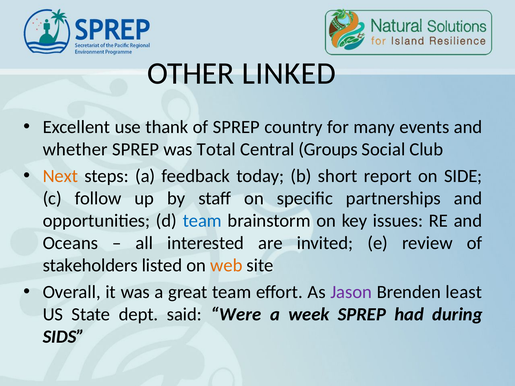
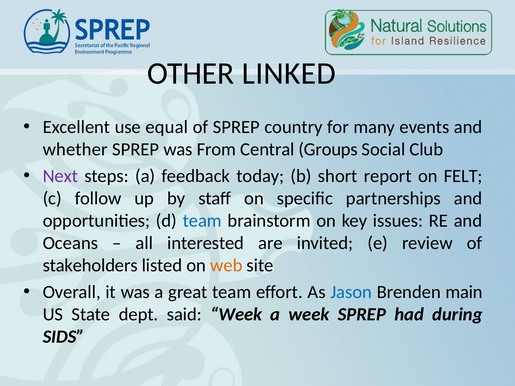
thank: thank -> equal
Total: Total -> From
Next colour: orange -> purple
SIDE: SIDE -> FELT
Jason colour: purple -> blue
least: least -> main
said Were: Were -> Week
